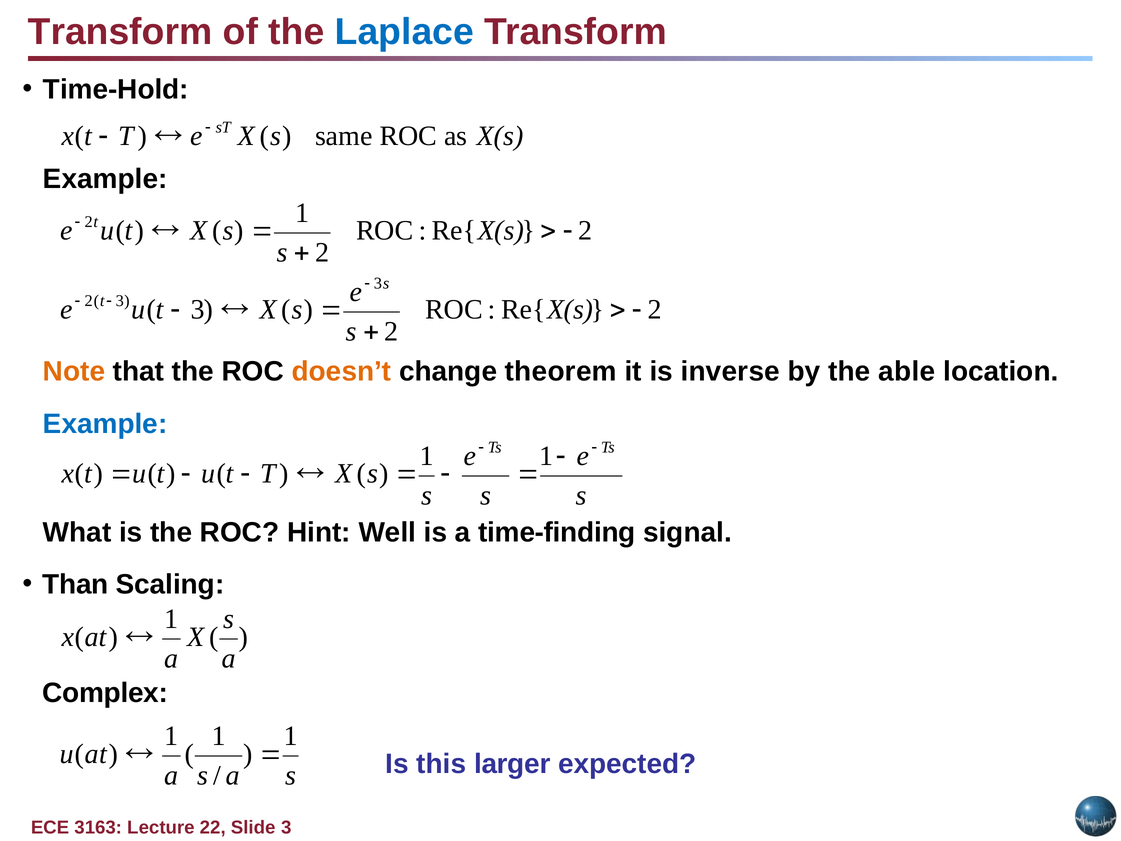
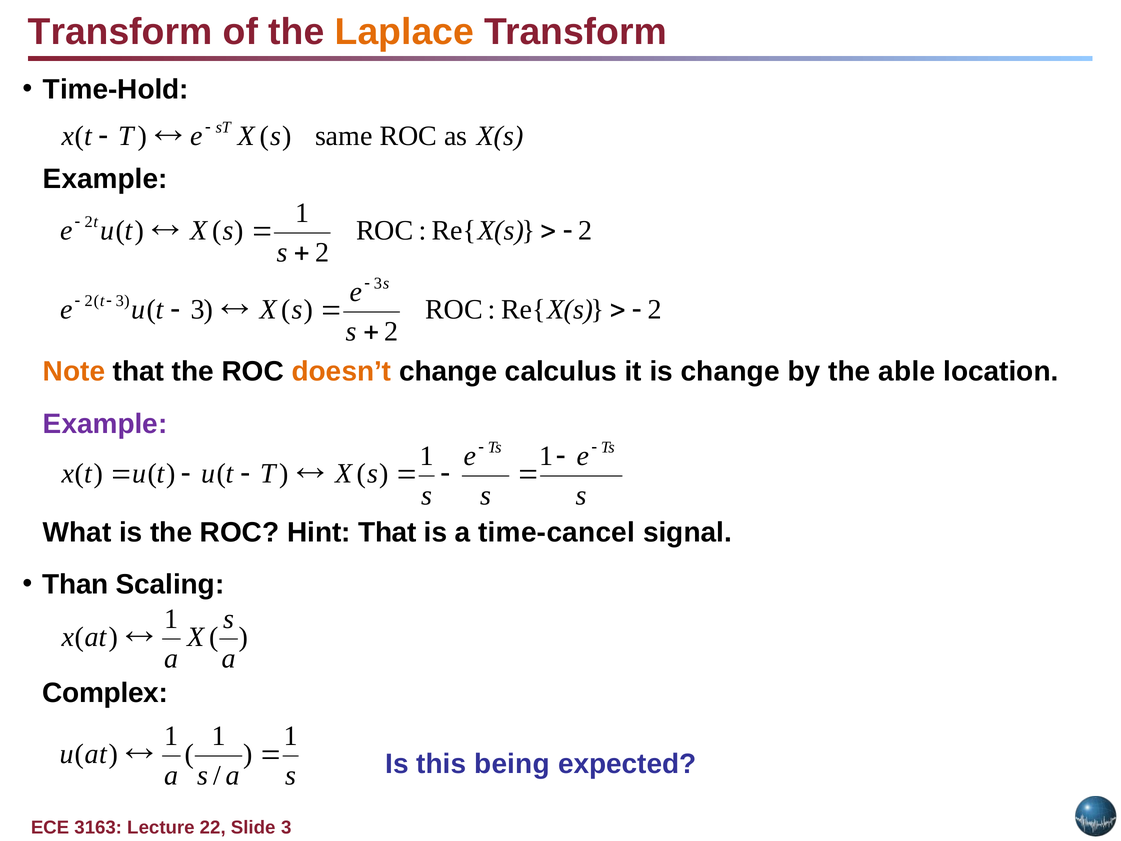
Laplace colour: blue -> orange
theorem: theorem -> calculus
is inverse: inverse -> change
Example at (105, 424) colour: blue -> purple
Hint Well: Well -> That
time-finding: time-finding -> time-cancel
larger: larger -> being
